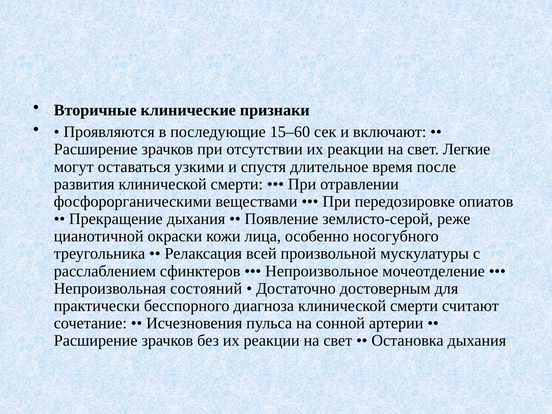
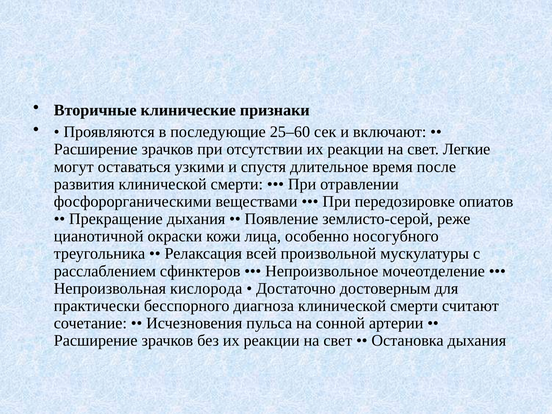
15–60: 15–60 -> 25–60
состояний: состояний -> кислорода
